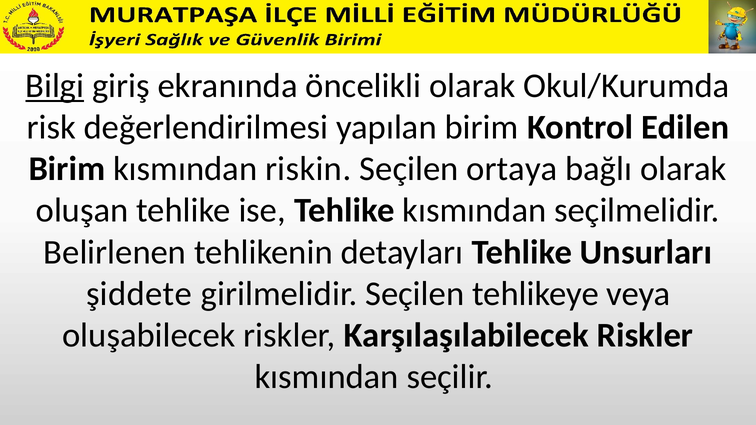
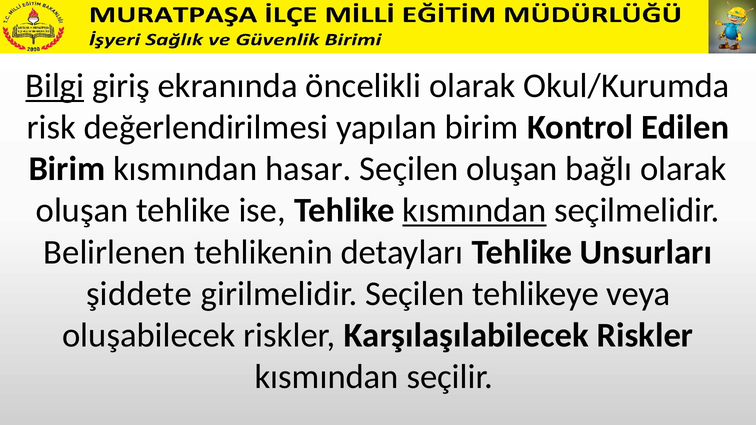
riskin: riskin -> hasar
Seçilen ortaya: ortaya -> oluşan
kısmından at (474, 211) underline: none -> present
